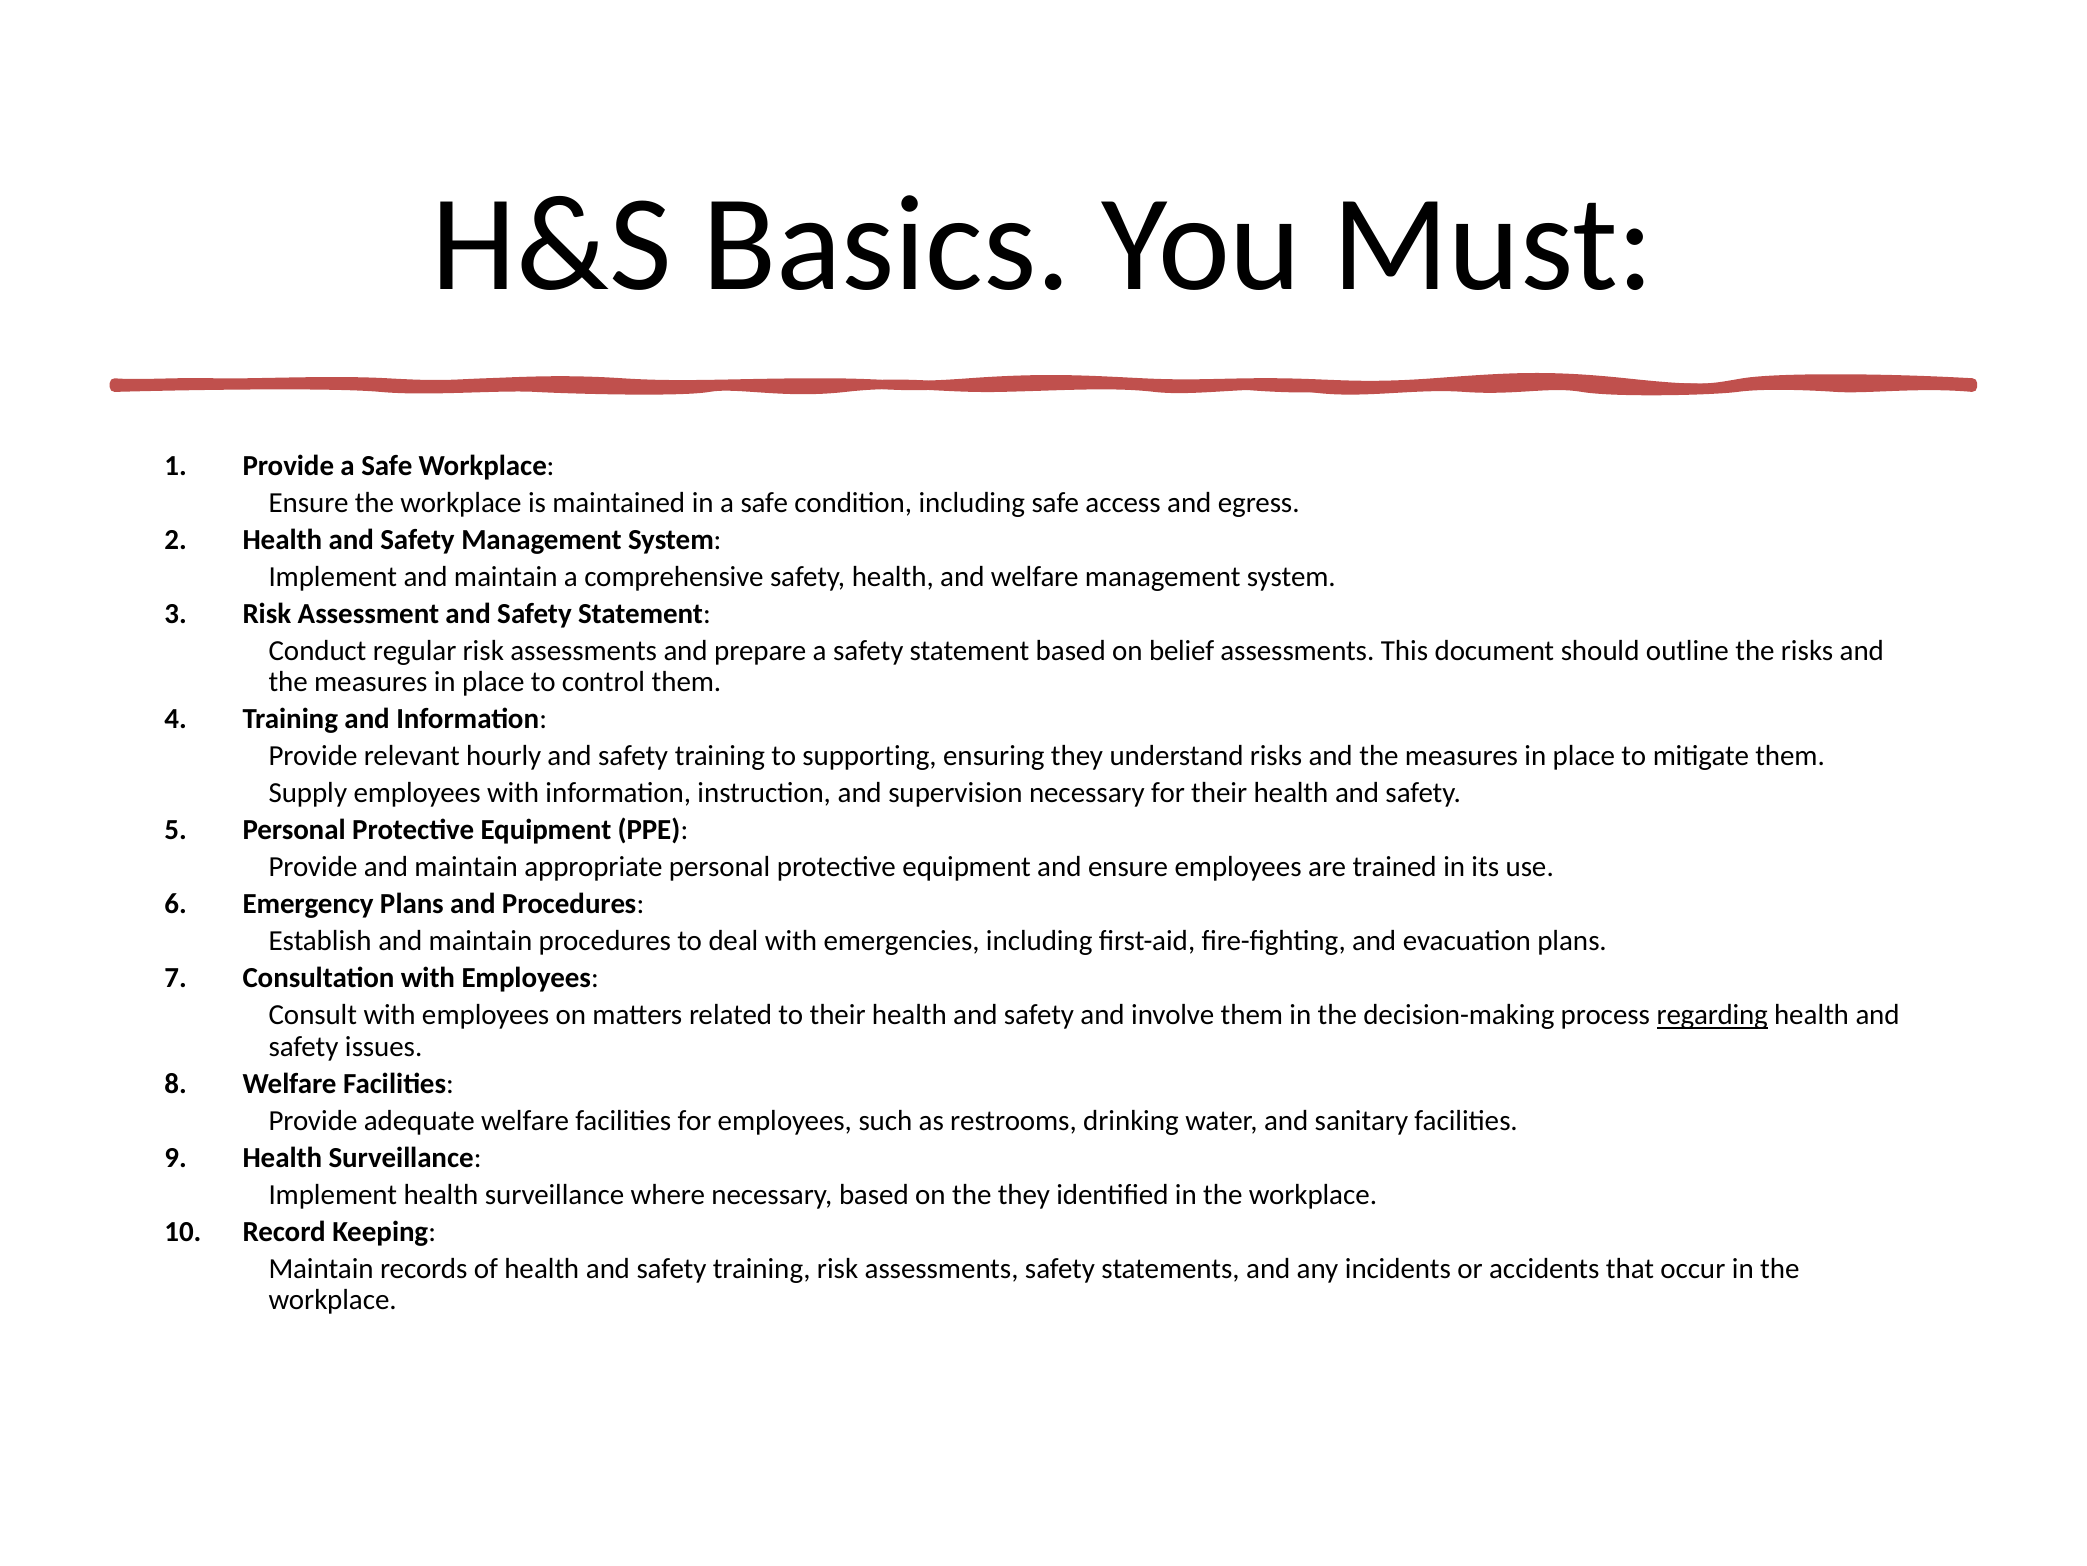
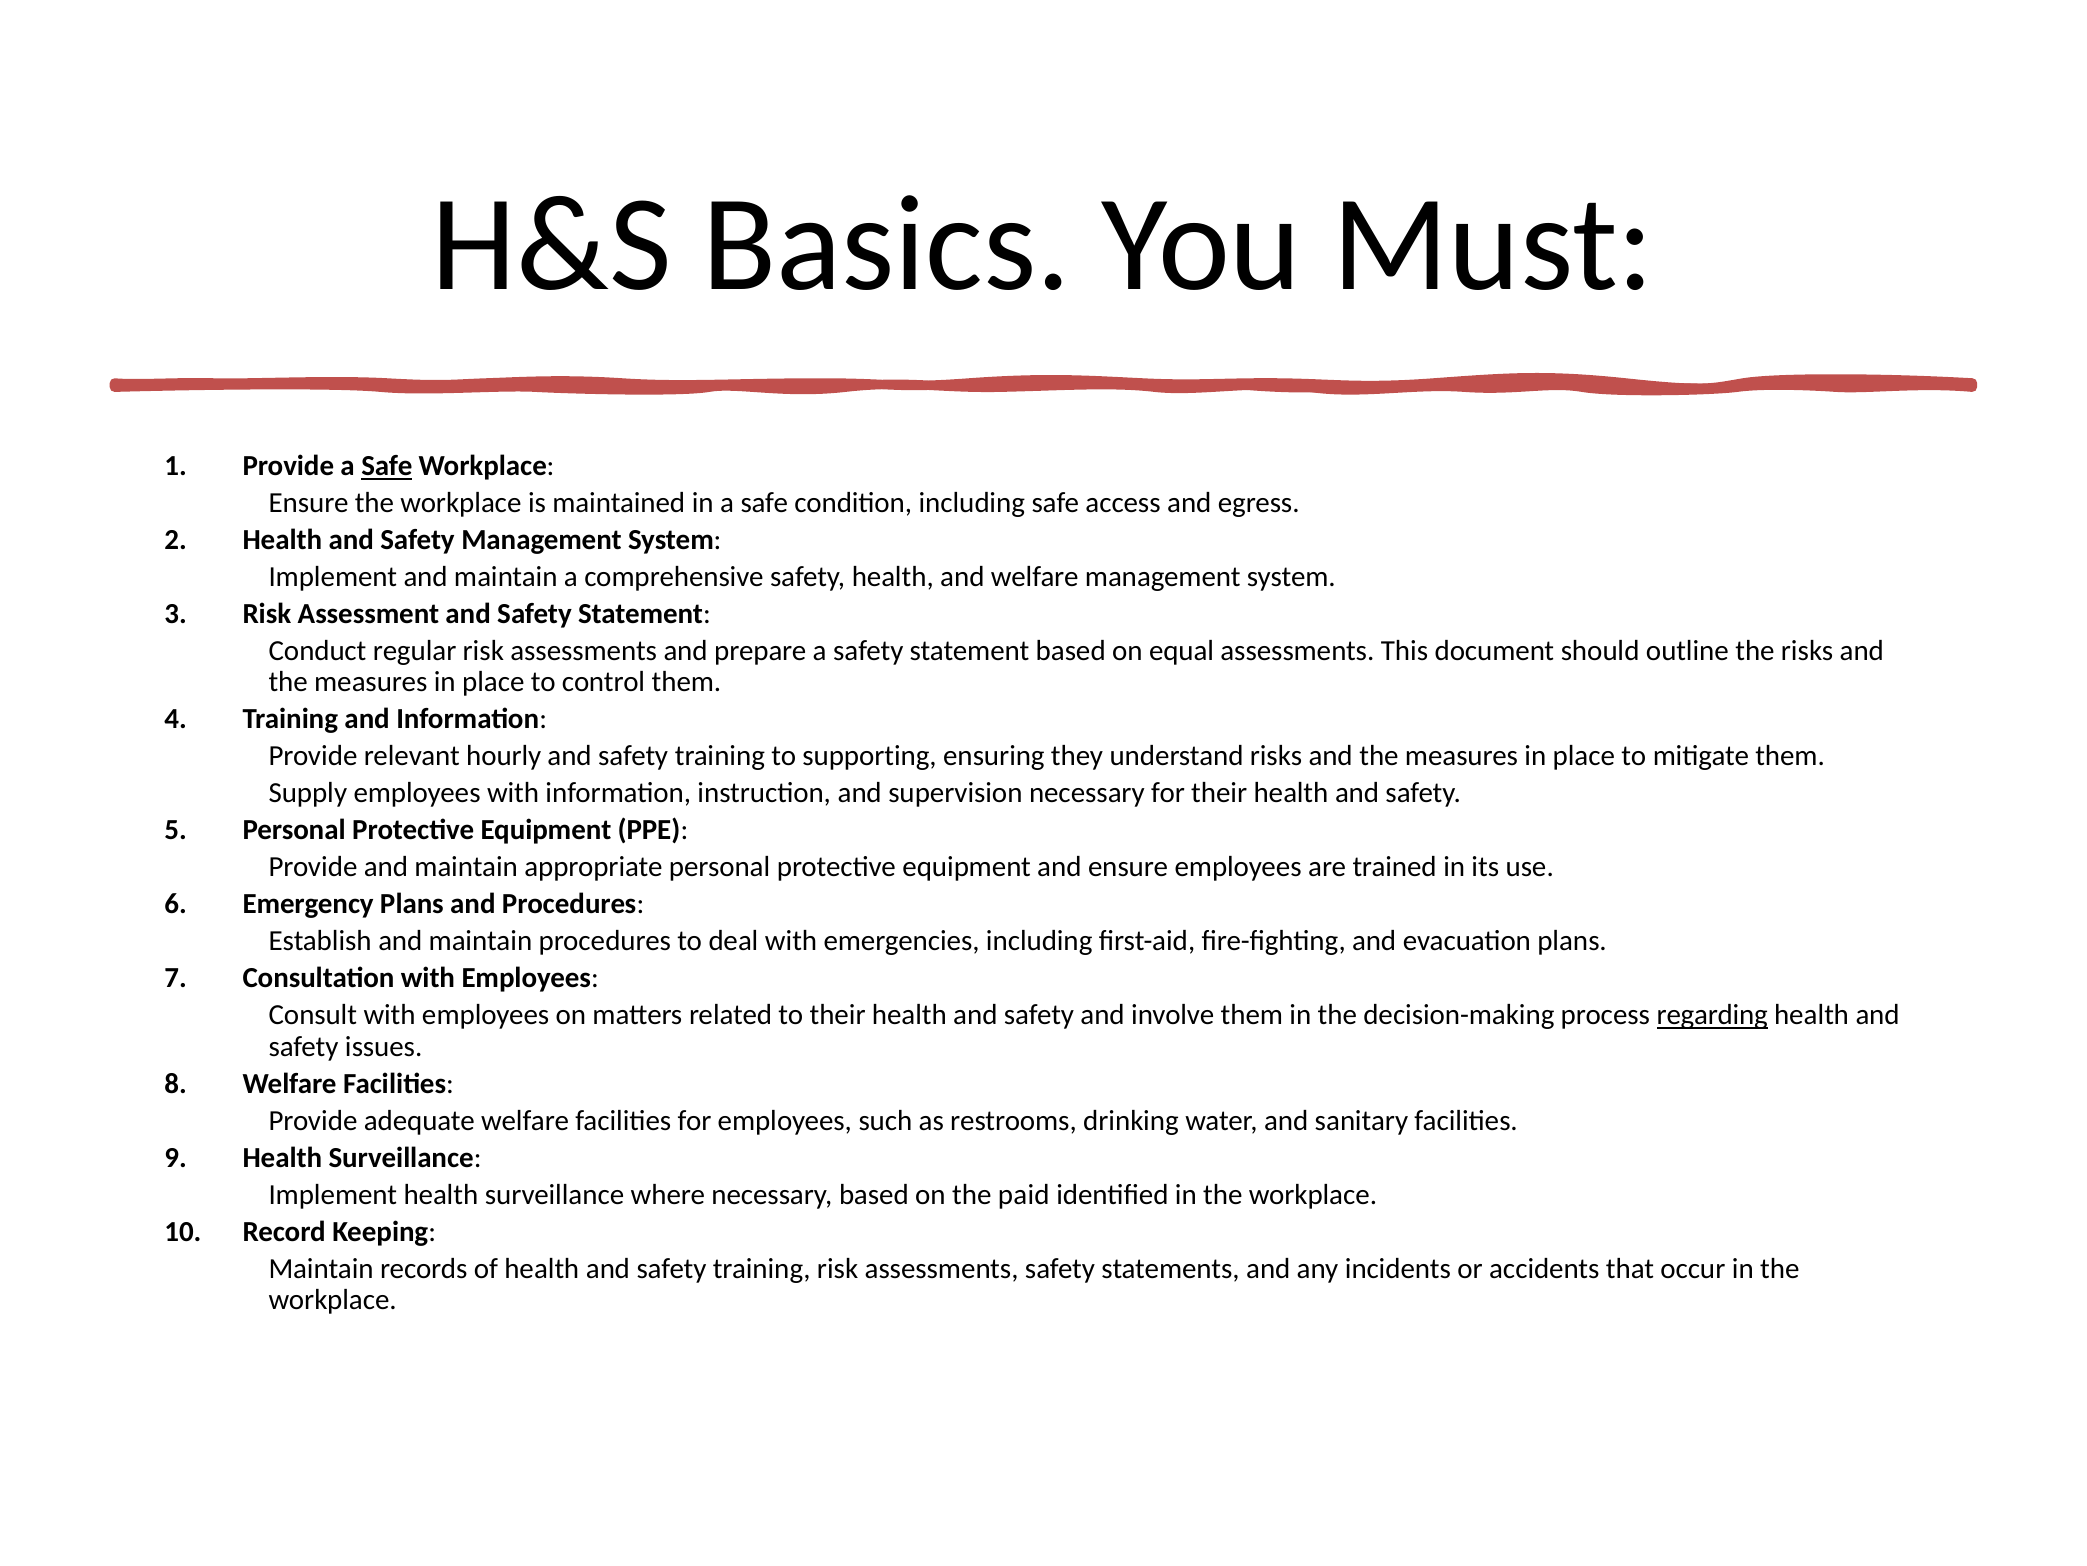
Safe at (387, 466) underline: none -> present
belief: belief -> equal
the they: they -> paid
